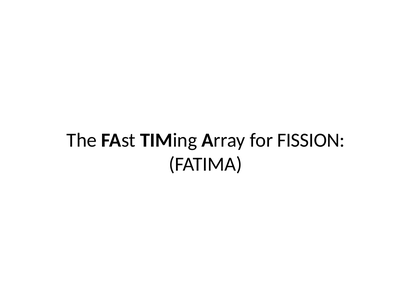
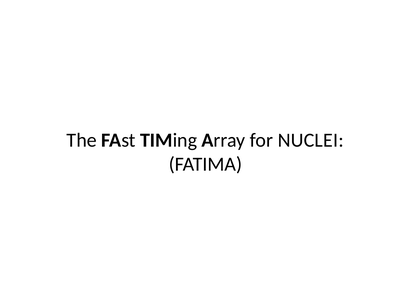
FISSION: FISSION -> NUCLEI
